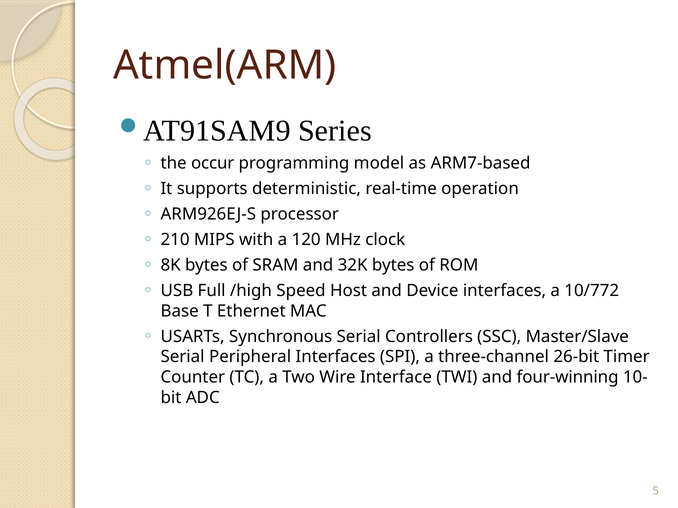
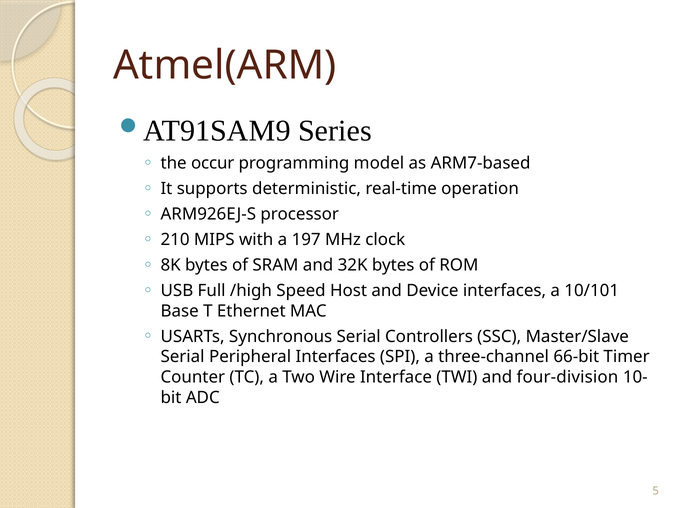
120: 120 -> 197
10/772: 10/772 -> 10/101
26-bit: 26-bit -> 66-bit
four-winning: four-winning -> four-division
